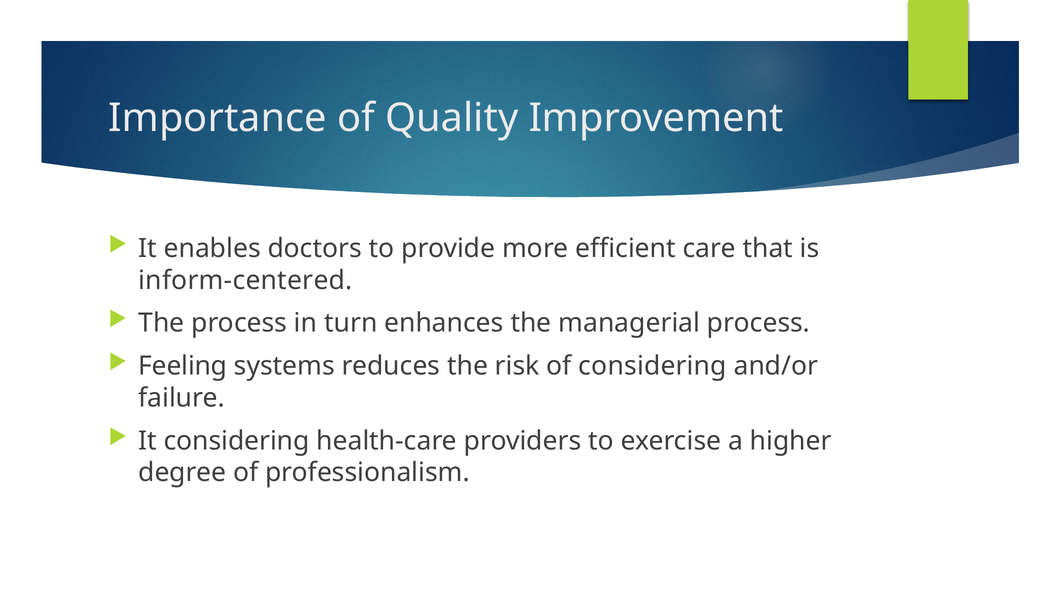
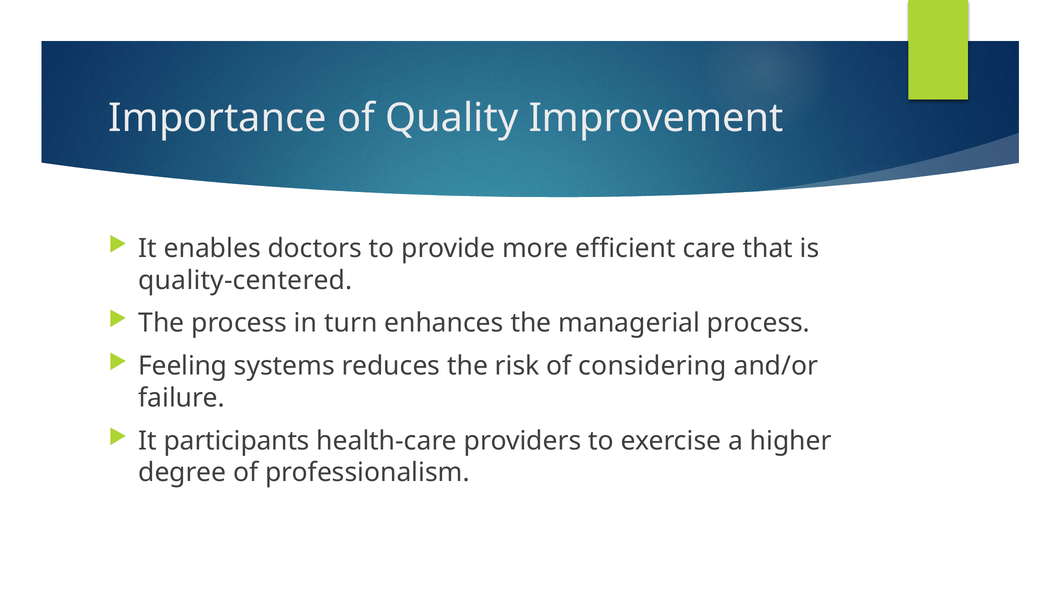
inform-centered: inform-centered -> quality-centered
It considering: considering -> participants
